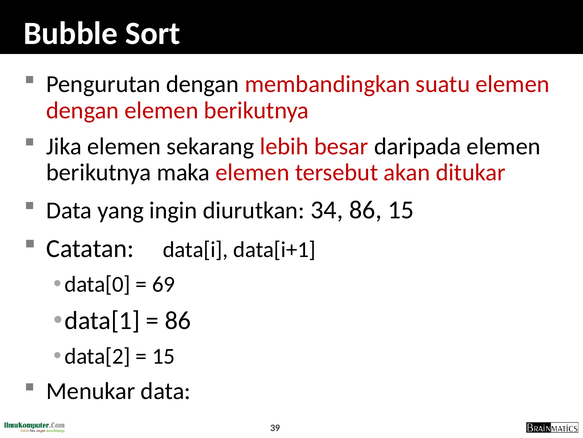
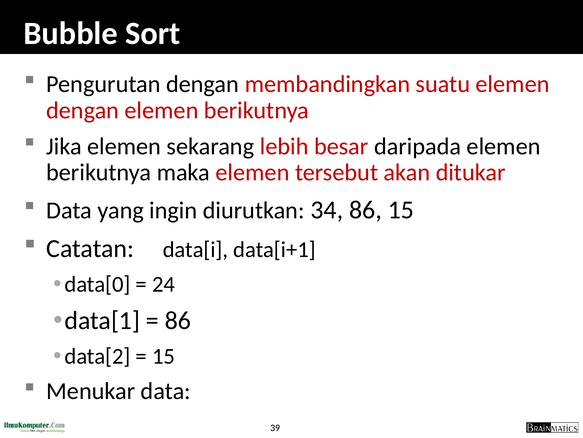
69: 69 -> 24
